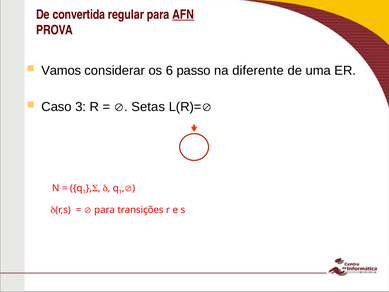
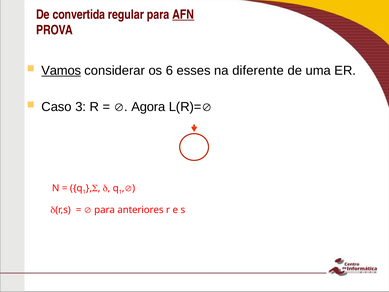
Vamos underline: none -> present
passo: passo -> esses
Setas: Setas -> Agora
transições: transições -> anteriores
